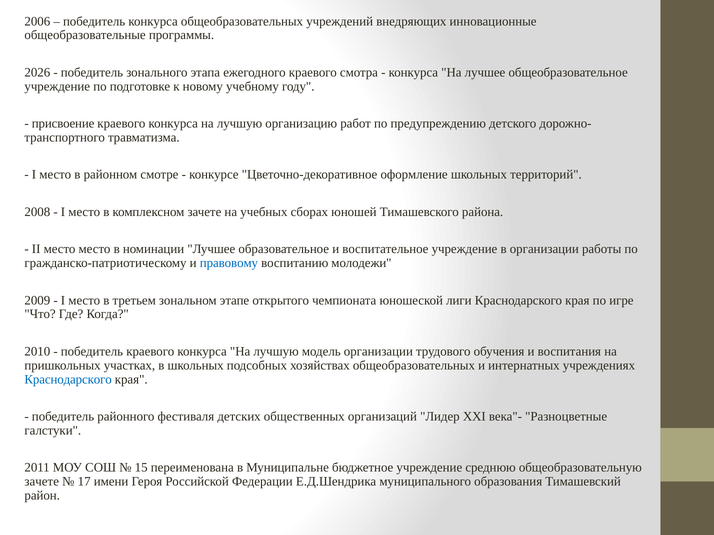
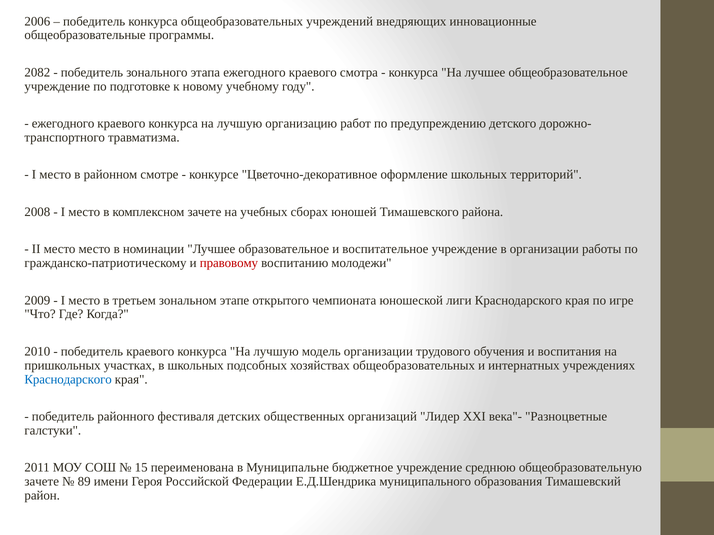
2026: 2026 -> 2082
присвоение at (63, 124): присвоение -> ежегодного
правовому colour: blue -> red
17: 17 -> 89
